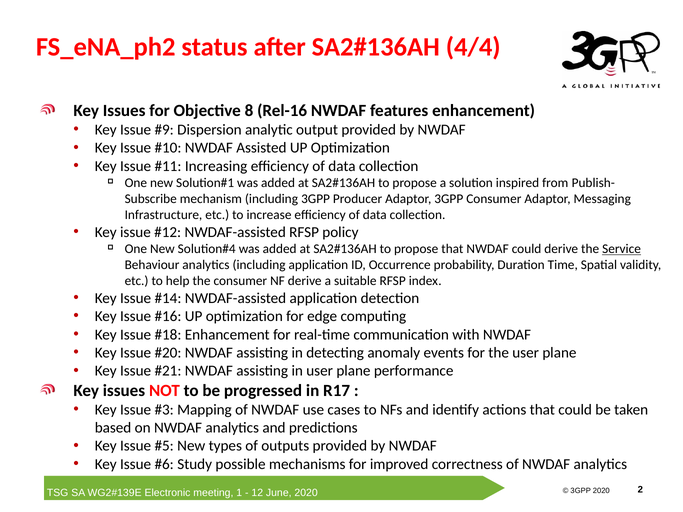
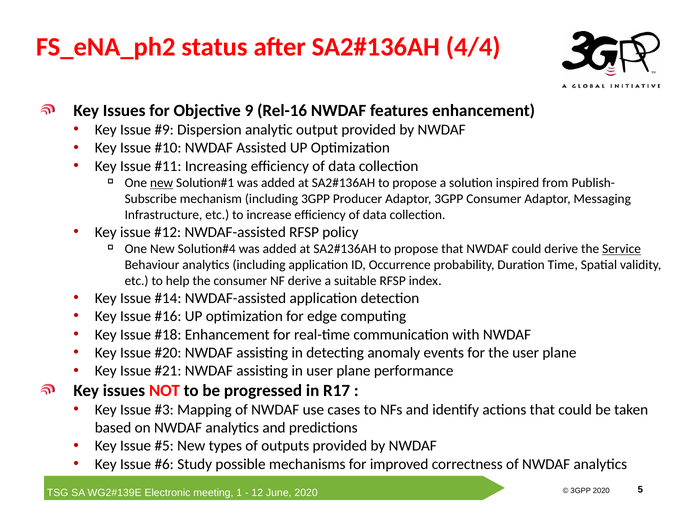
8: 8 -> 9
new at (162, 183) underline: none -> present
2: 2 -> 5
